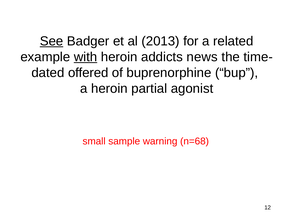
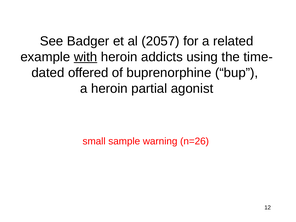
See underline: present -> none
2013: 2013 -> 2057
news: news -> using
n=68: n=68 -> n=26
